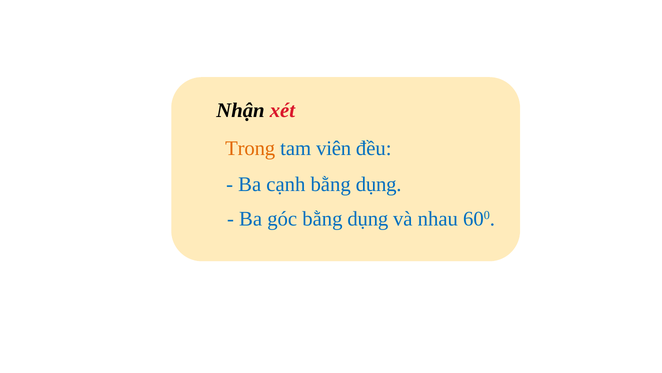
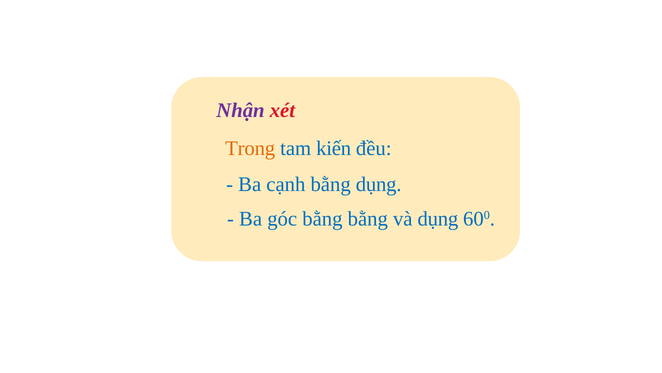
Nhận colour: black -> purple
viên: viên -> kiến
góc bằng dụng: dụng -> bằng
và nhau: nhau -> dụng
